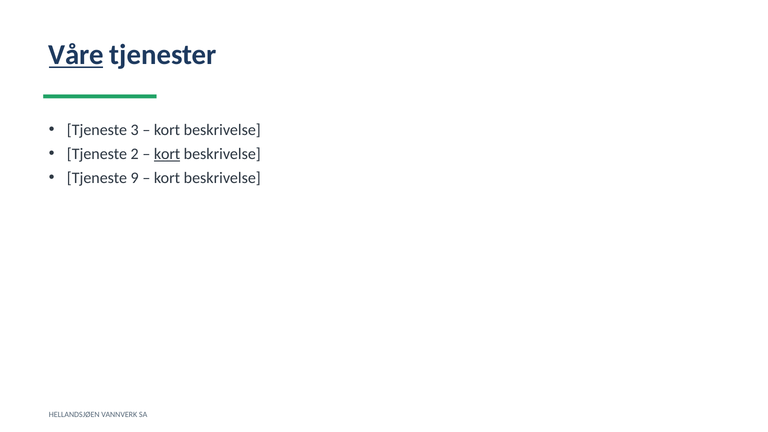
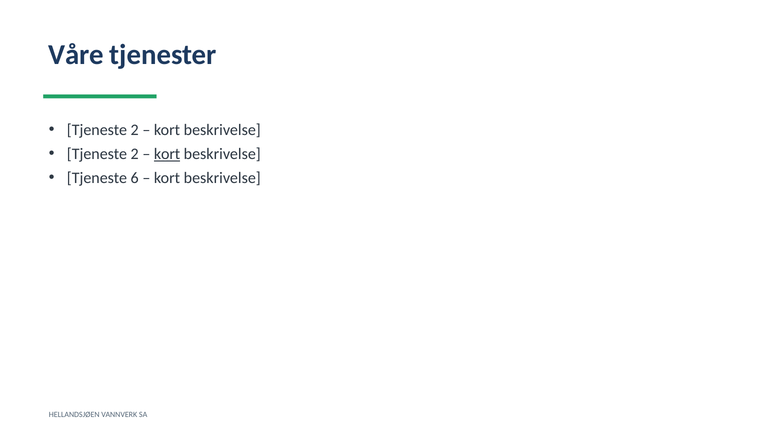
Våre underline: present -> none
3 at (135, 130): 3 -> 2
9: 9 -> 6
